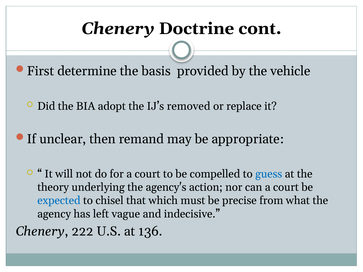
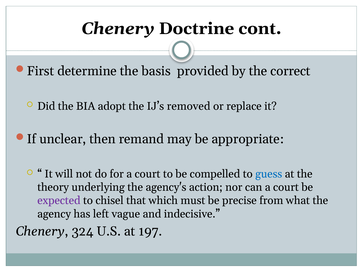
vehicle: vehicle -> correct
expected colour: blue -> purple
222: 222 -> 324
136: 136 -> 197
